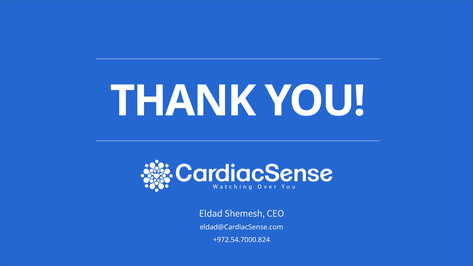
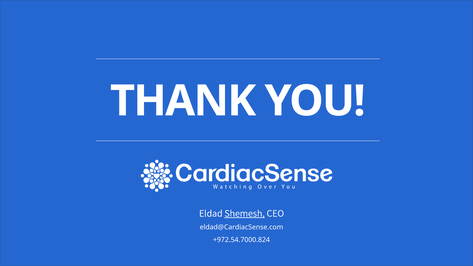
Shemesh underline: none -> present
